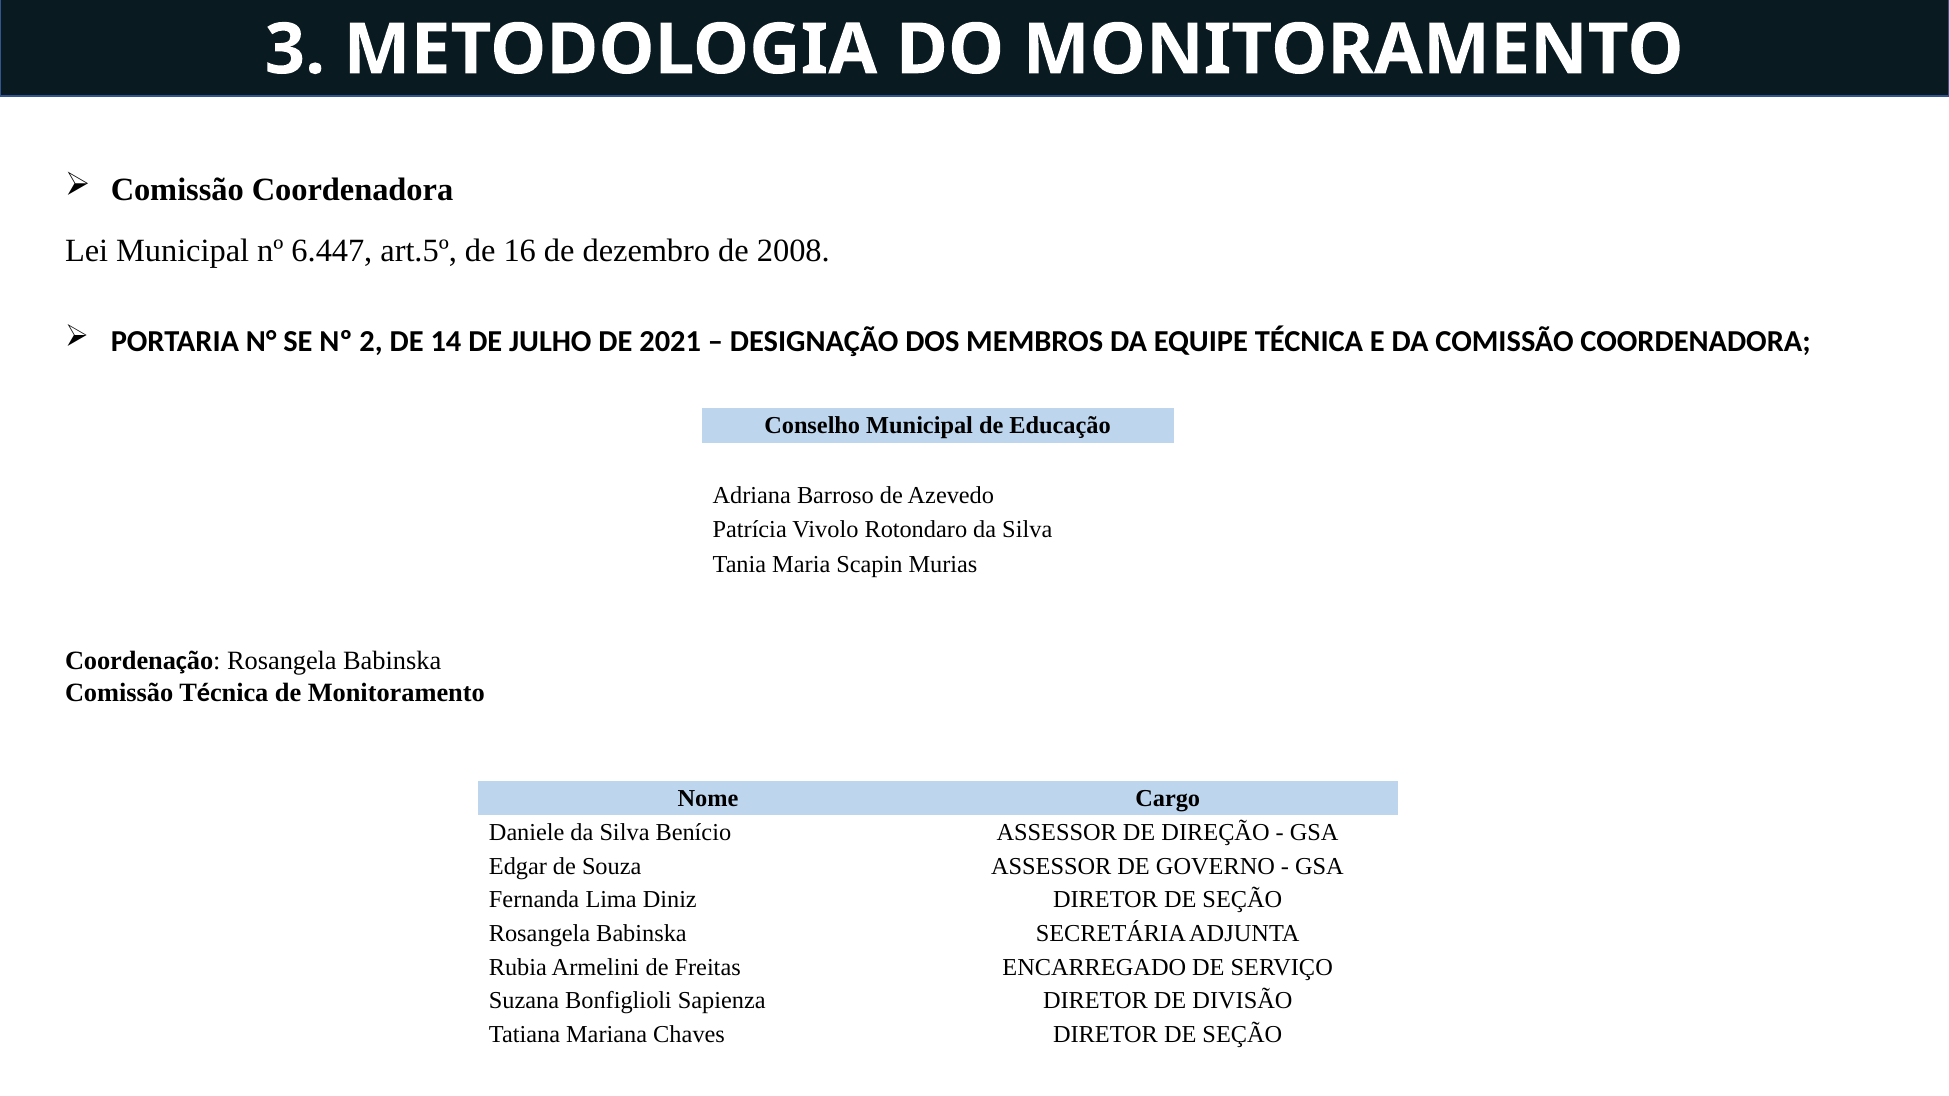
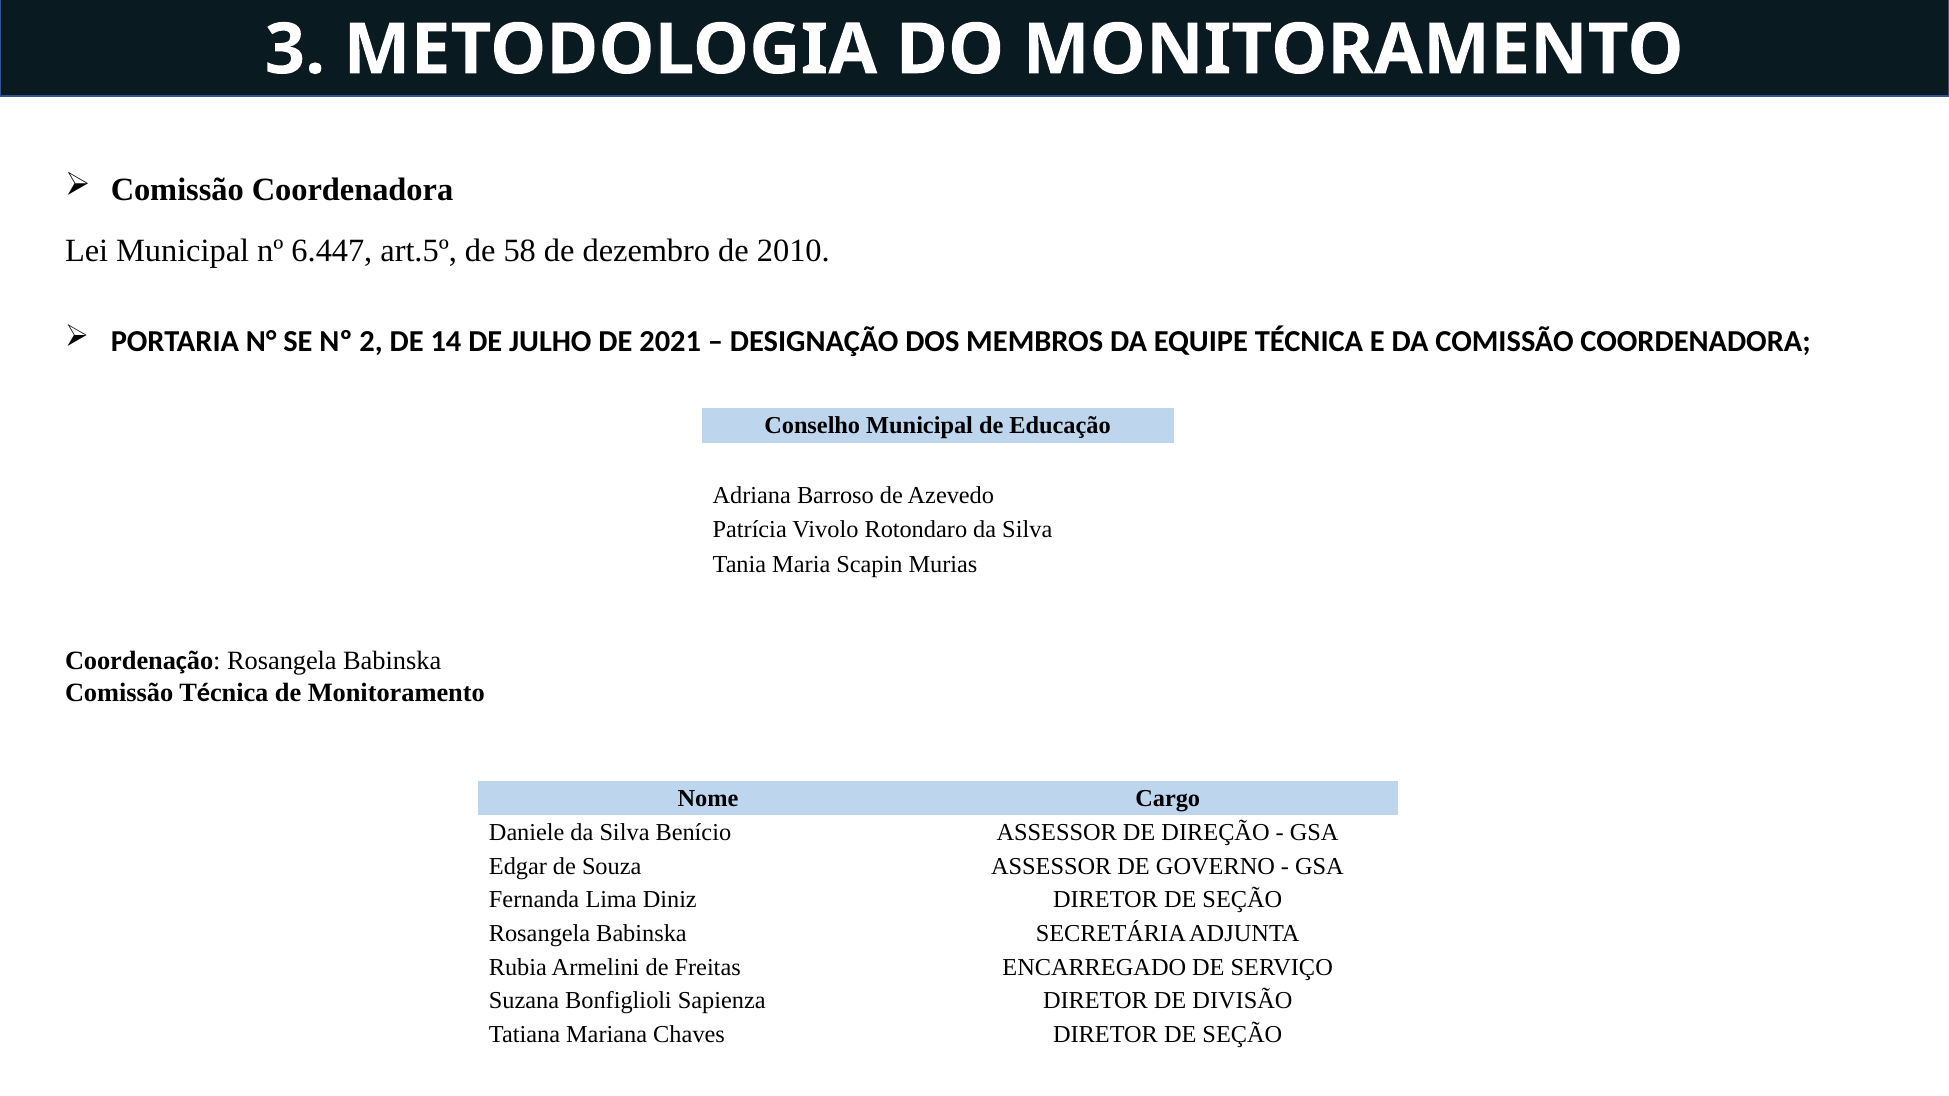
16: 16 -> 58
2008: 2008 -> 2010
